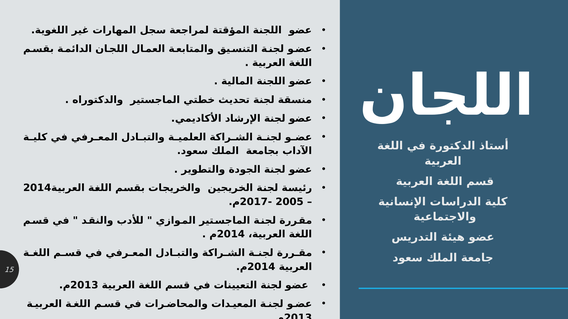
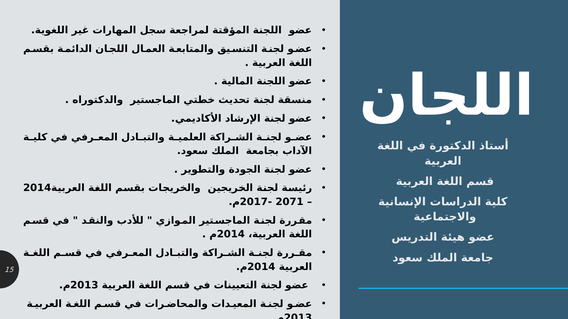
2005: 2005 -> 2071
